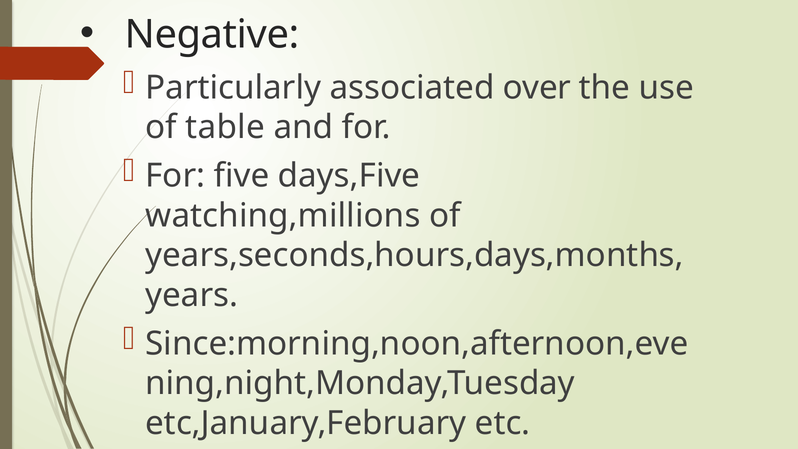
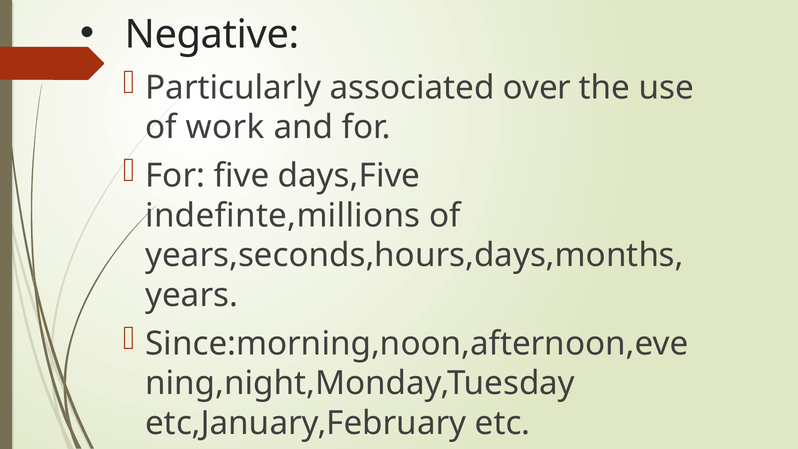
table: table -> work
watching,millions: watching,millions -> indefinte,millions
